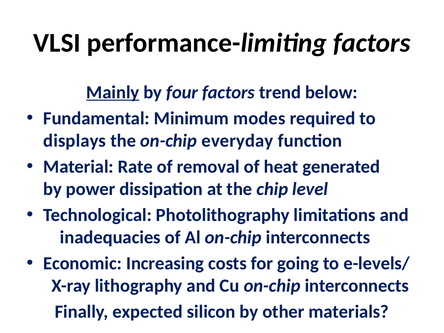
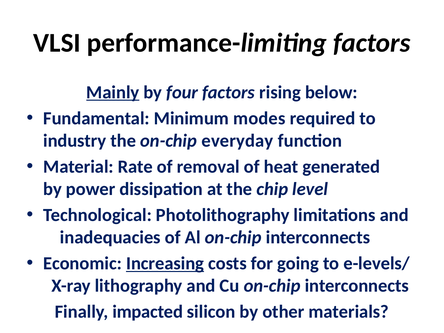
trend: trend -> rising
displays: displays -> industry
Increasing underline: none -> present
expected: expected -> impacted
